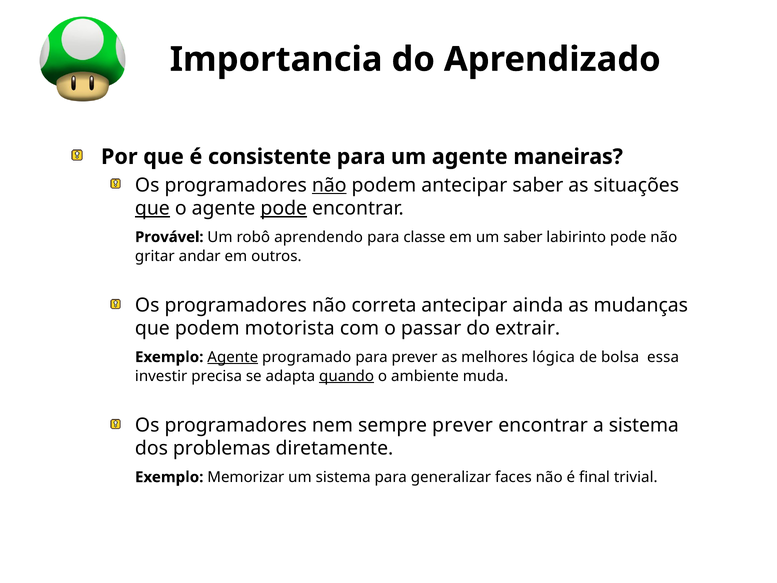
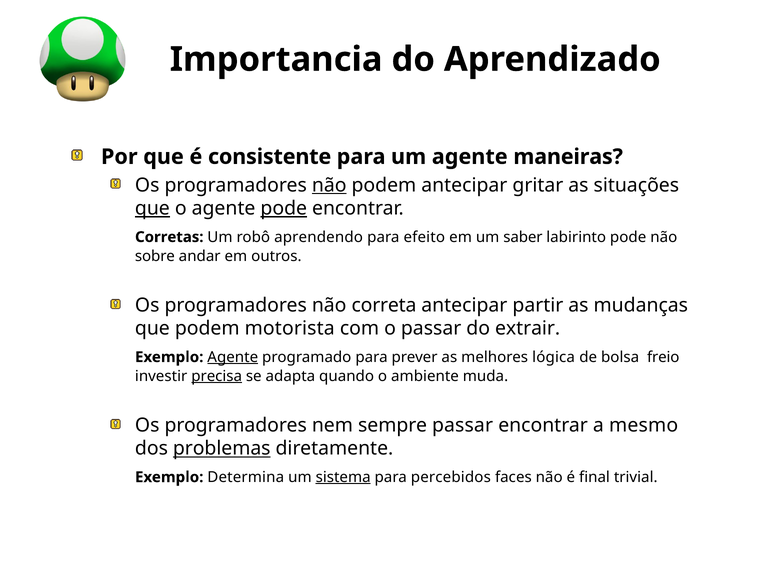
antecipar saber: saber -> gritar
Provável: Provável -> Corretas
classe: classe -> efeito
gritar: gritar -> sobre
ainda: ainda -> partir
essa: essa -> freio
precisa underline: none -> present
quando underline: present -> none
sempre prever: prever -> passar
a sistema: sistema -> mesmo
problemas underline: none -> present
Memorizar: Memorizar -> Determina
sistema at (343, 477) underline: none -> present
generalizar: generalizar -> percebidos
